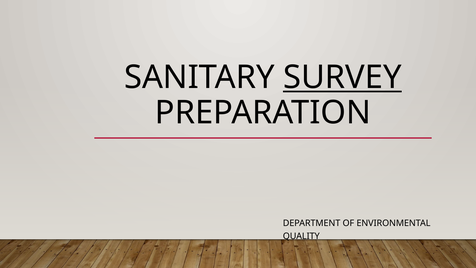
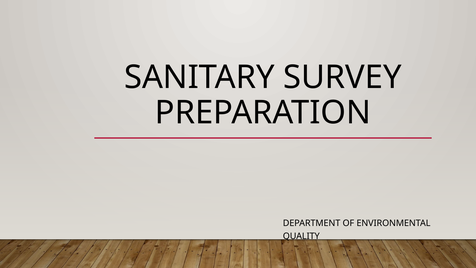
SURVEY underline: present -> none
